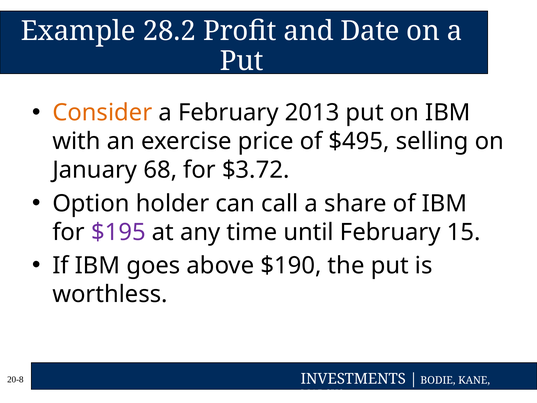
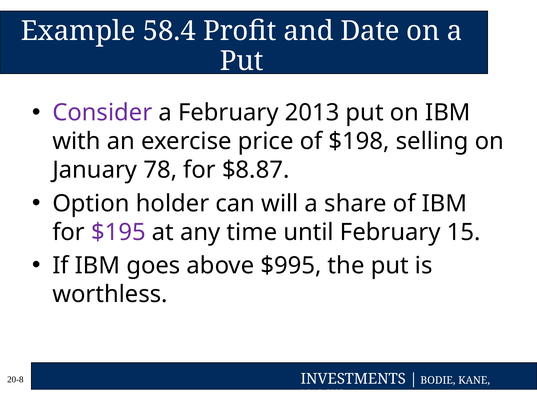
28.2: 28.2 -> 58.4
Consider colour: orange -> purple
$495: $495 -> $198
68: 68 -> 78
$3.72: $3.72 -> $8.87
call: call -> will
$190: $190 -> $995
